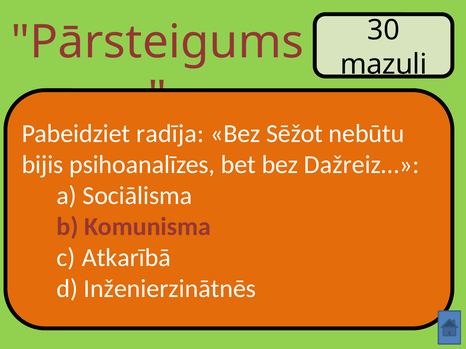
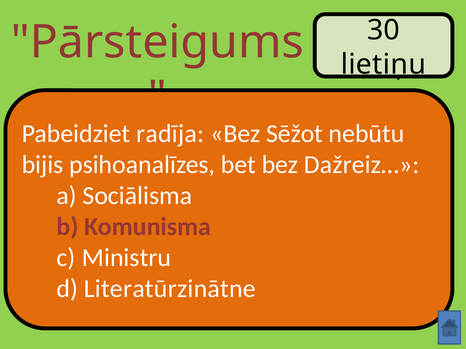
mazuli: mazuli -> lietiņu
Atkarībā: Atkarībā -> Ministru
Inženierzinātnēs: Inženierzinātnēs -> Literatūrzinātne
